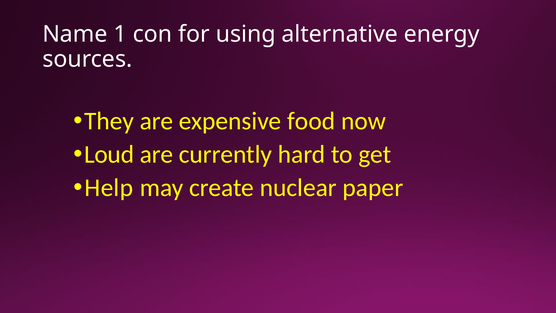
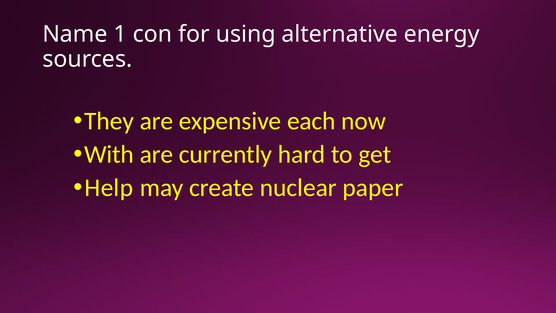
food: food -> each
Loud: Loud -> With
